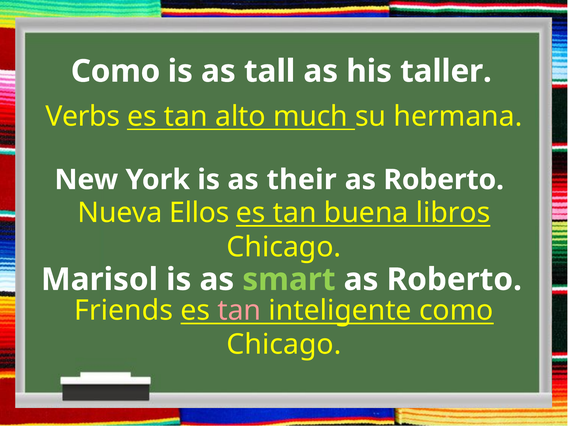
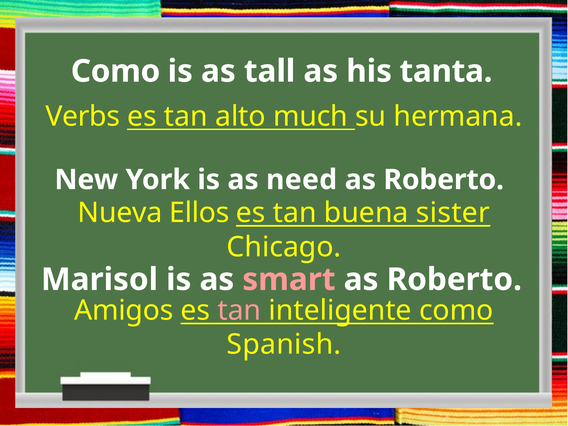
taller: taller -> tanta
their: their -> need
libros: libros -> sister
smart colour: light green -> pink
Friends: Friends -> Amigos
Chicago at (284, 345): Chicago -> Spanish
